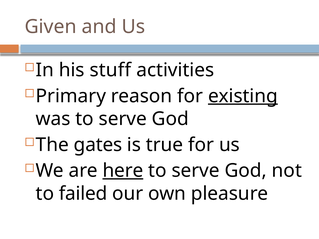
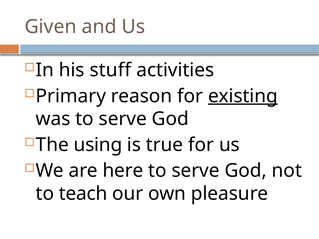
gates: gates -> using
here underline: present -> none
failed: failed -> teach
